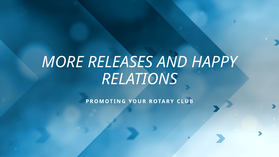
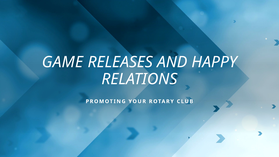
MORE: MORE -> GAME
